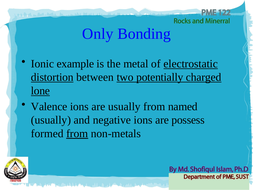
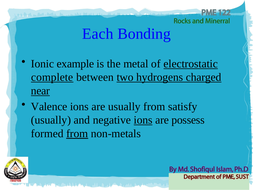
Only: Only -> Each
distortion: distortion -> complete
potentially: potentially -> hydrogens
lone: lone -> near
named: named -> satisfy
ions at (143, 120) underline: none -> present
